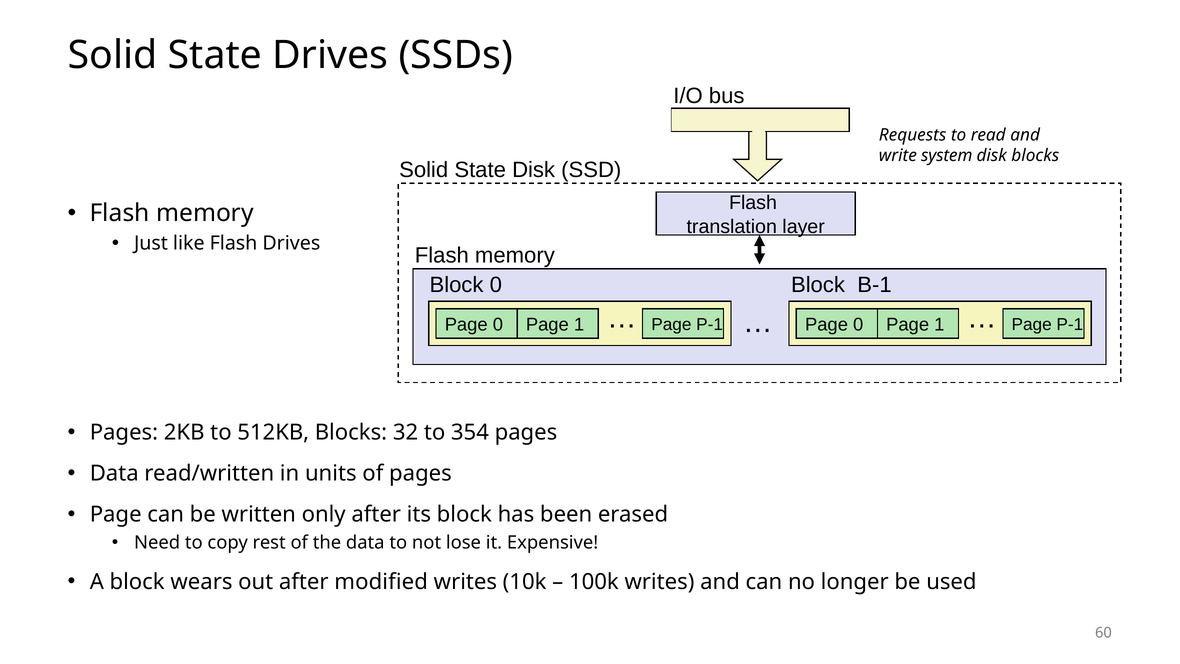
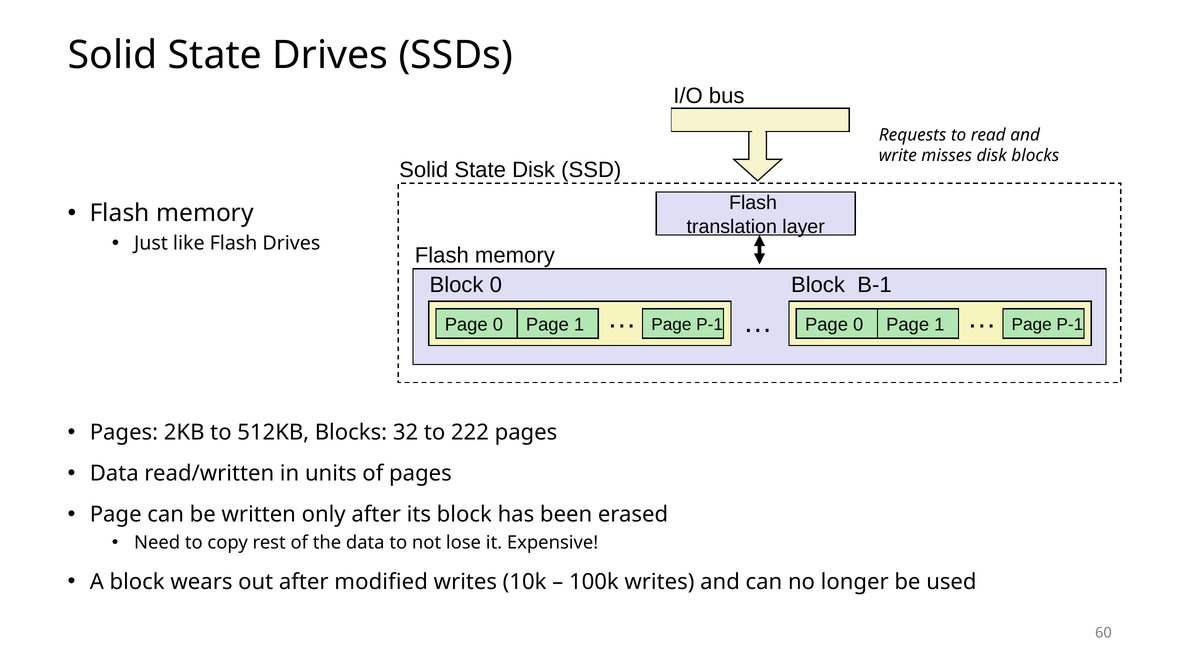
system: system -> misses
354: 354 -> 222
